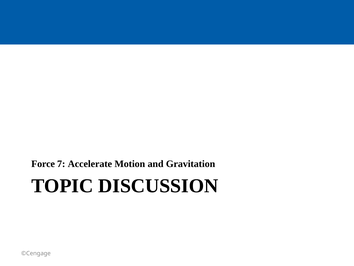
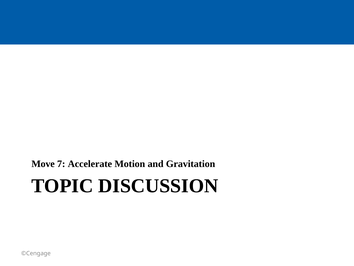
Force: Force -> Move
